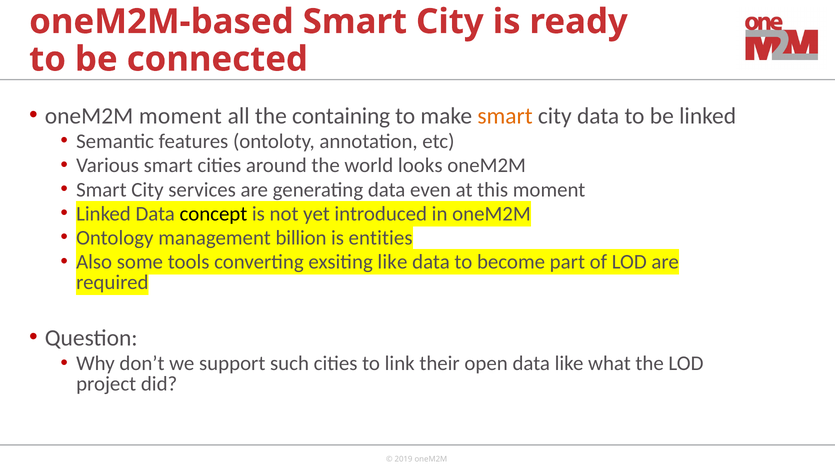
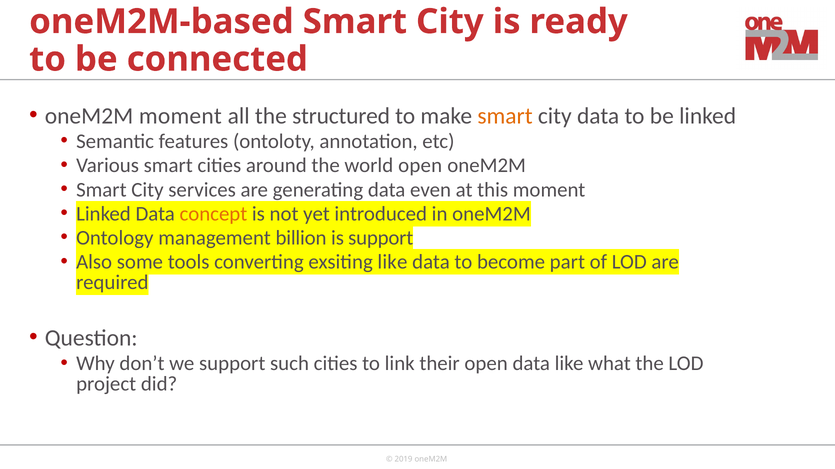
containing: containing -> structured
world looks: looks -> open
concept colour: black -> orange
is entities: entities -> support
